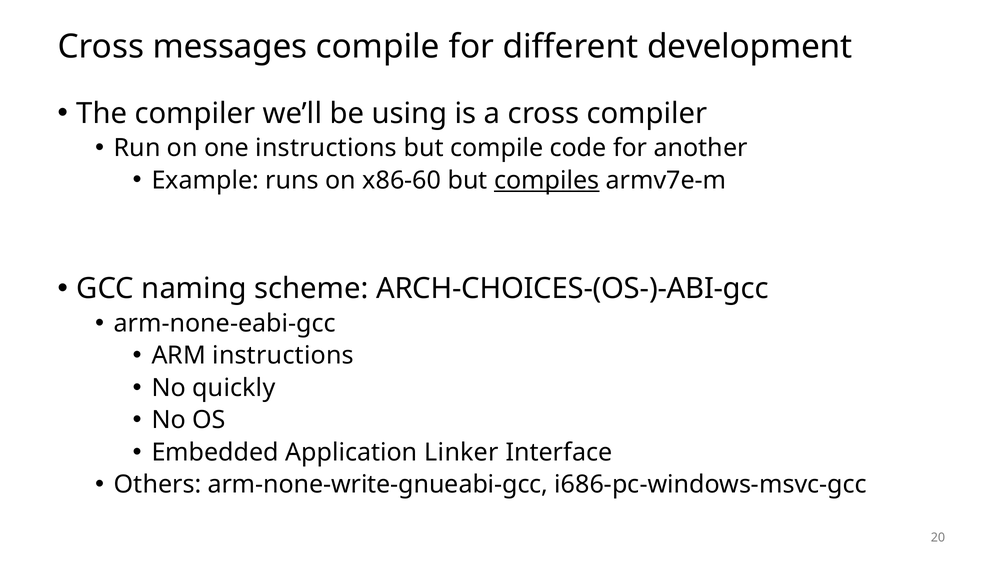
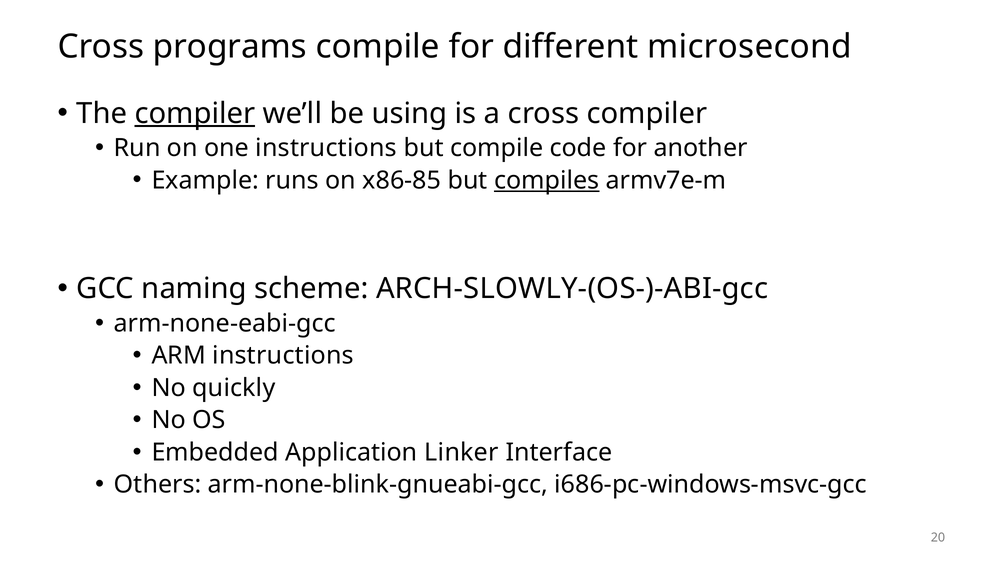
messages: messages -> programs
development: development -> microsecond
compiler at (195, 113) underline: none -> present
x86-60: x86-60 -> x86-85
ARCH-CHOICES-(OS-)-ABI-gcc: ARCH-CHOICES-(OS-)-ABI-gcc -> ARCH-SLOWLY-(OS-)-ABI-gcc
arm-none-write-gnueabi-gcc: arm-none-write-gnueabi-gcc -> arm-none-blink-gnueabi-gcc
